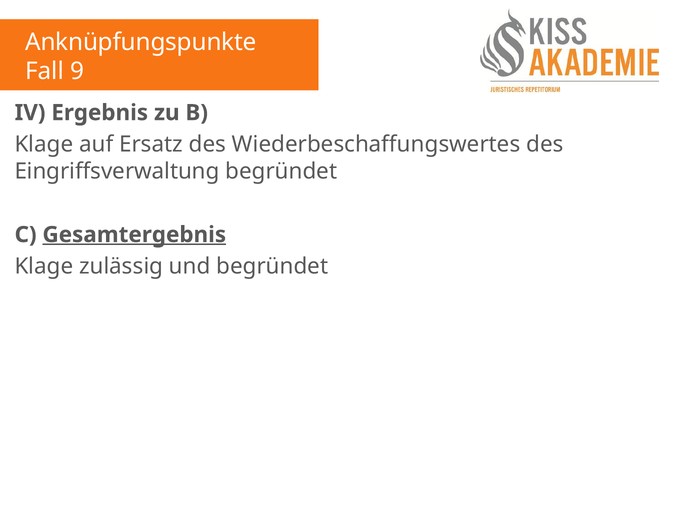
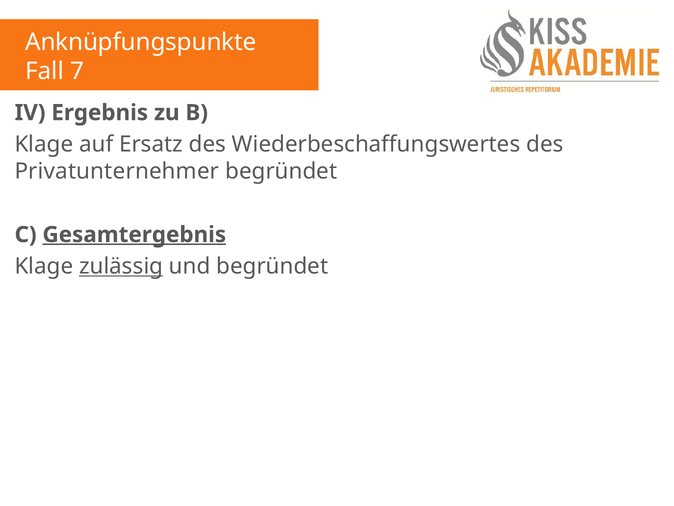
9: 9 -> 7
Eingriffsverwaltung: Eingriffsverwaltung -> Privatunternehmer
zulässig underline: none -> present
